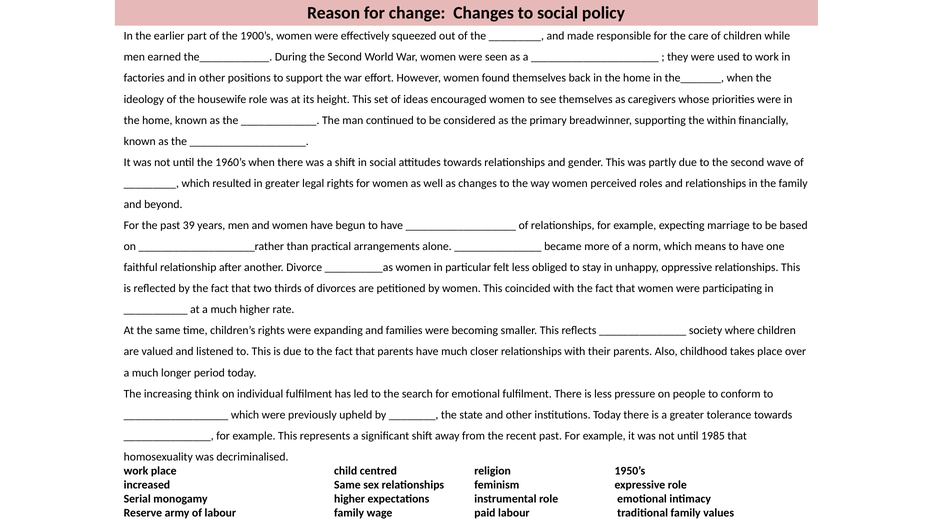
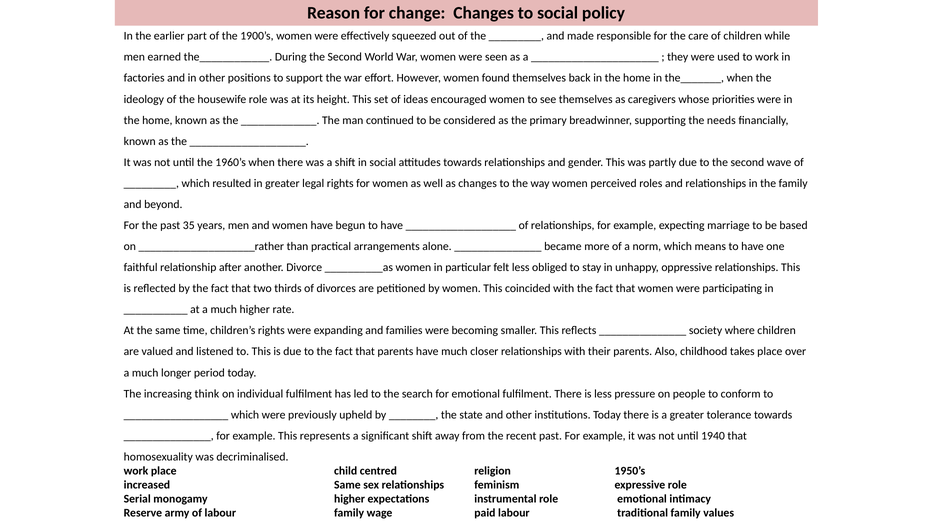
within: within -> needs
39: 39 -> 35
1985: 1985 -> 1940
